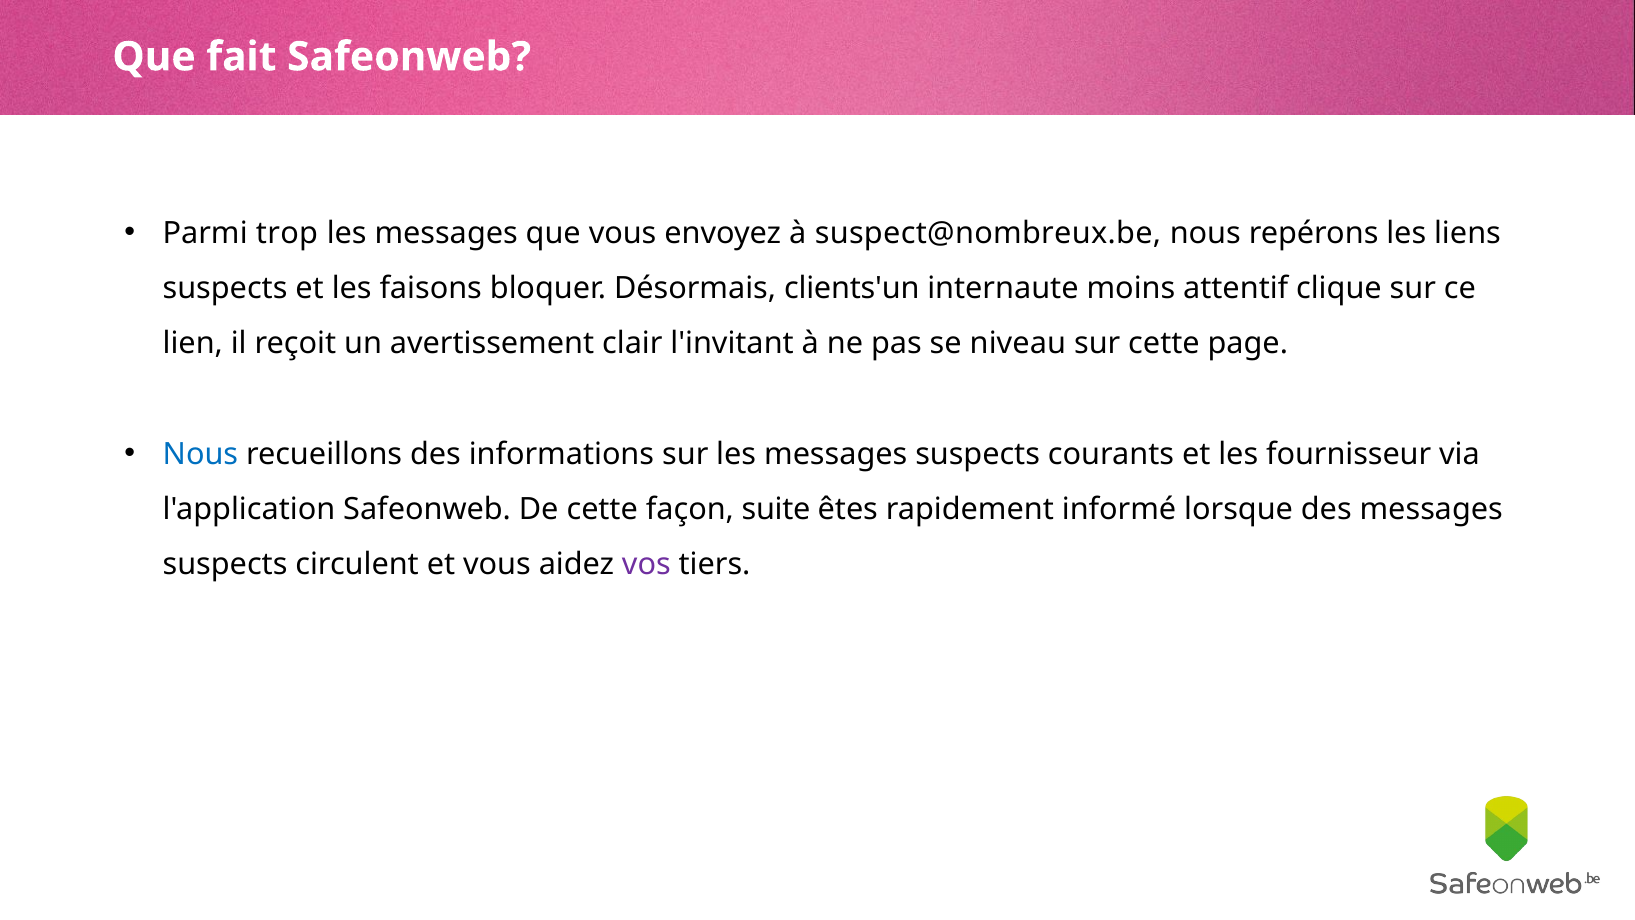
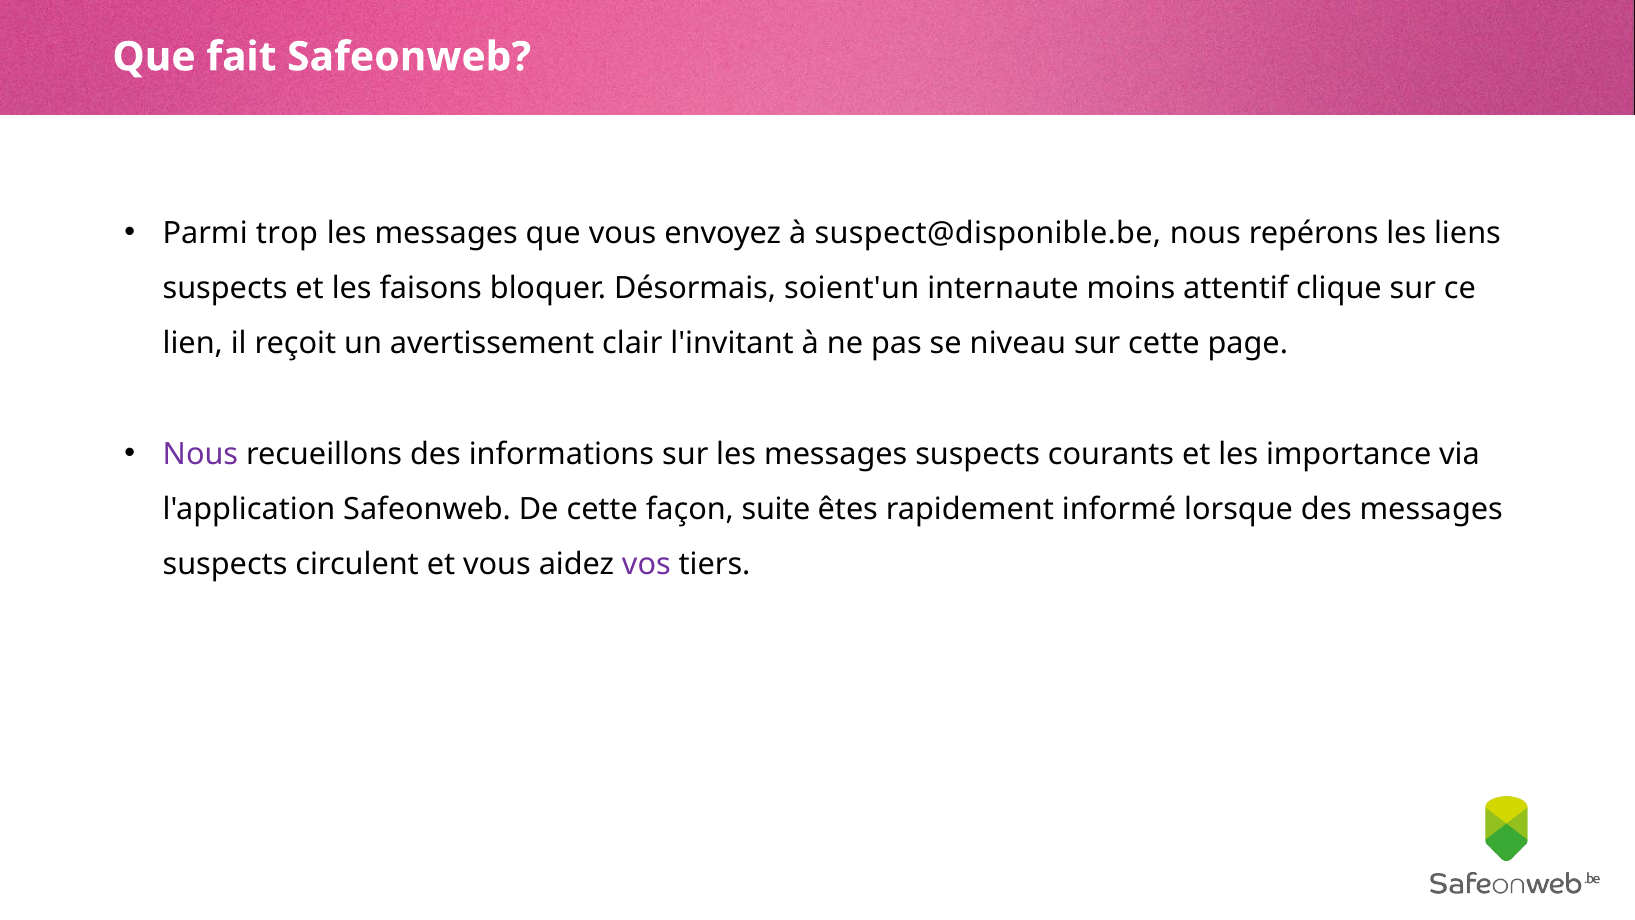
suspect@nombreux.be: suspect@nombreux.be -> suspect@disponible.be
clients'un: clients'un -> soient'un
Nous at (200, 454) colour: blue -> purple
fournisseur: fournisseur -> importance
